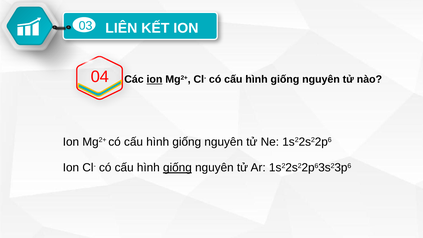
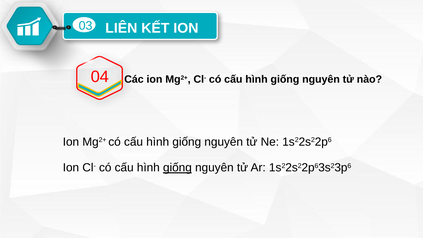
ion at (154, 79) underline: present -> none
